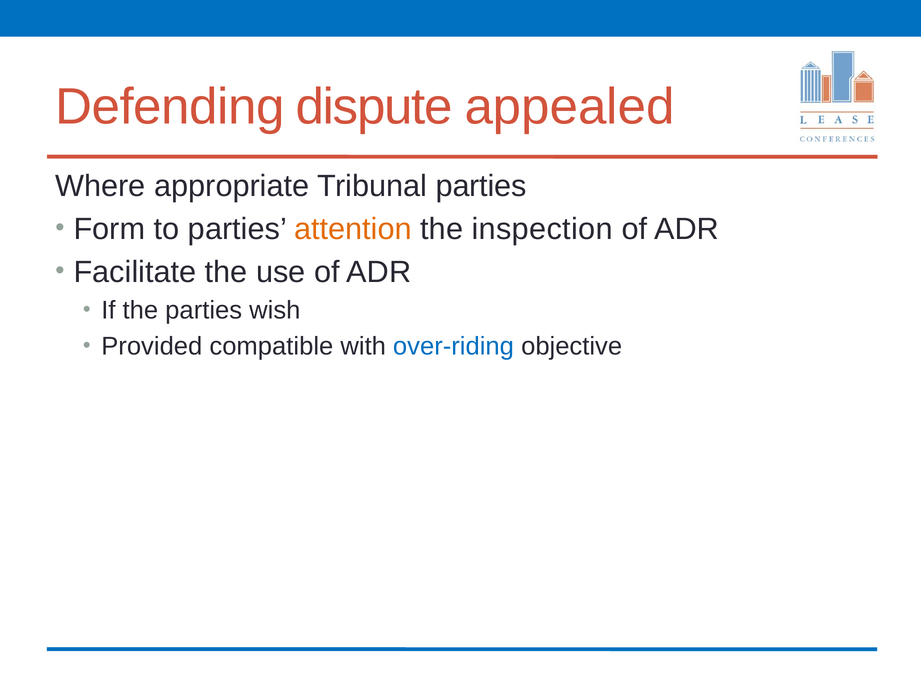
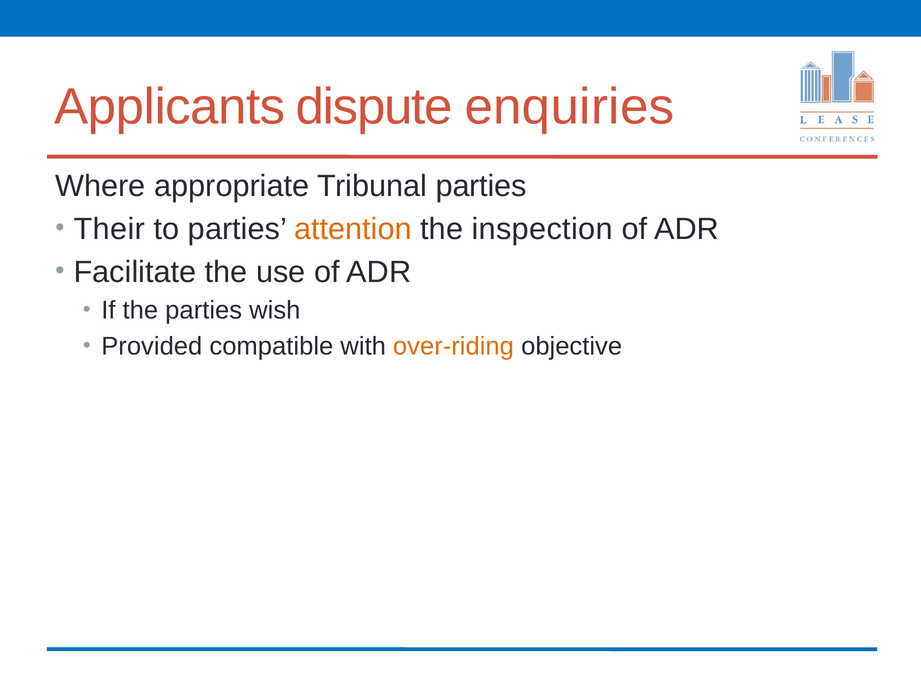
Defending: Defending -> Applicants
appealed: appealed -> enquiries
Form: Form -> Their
over-riding colour: blue -> orange
